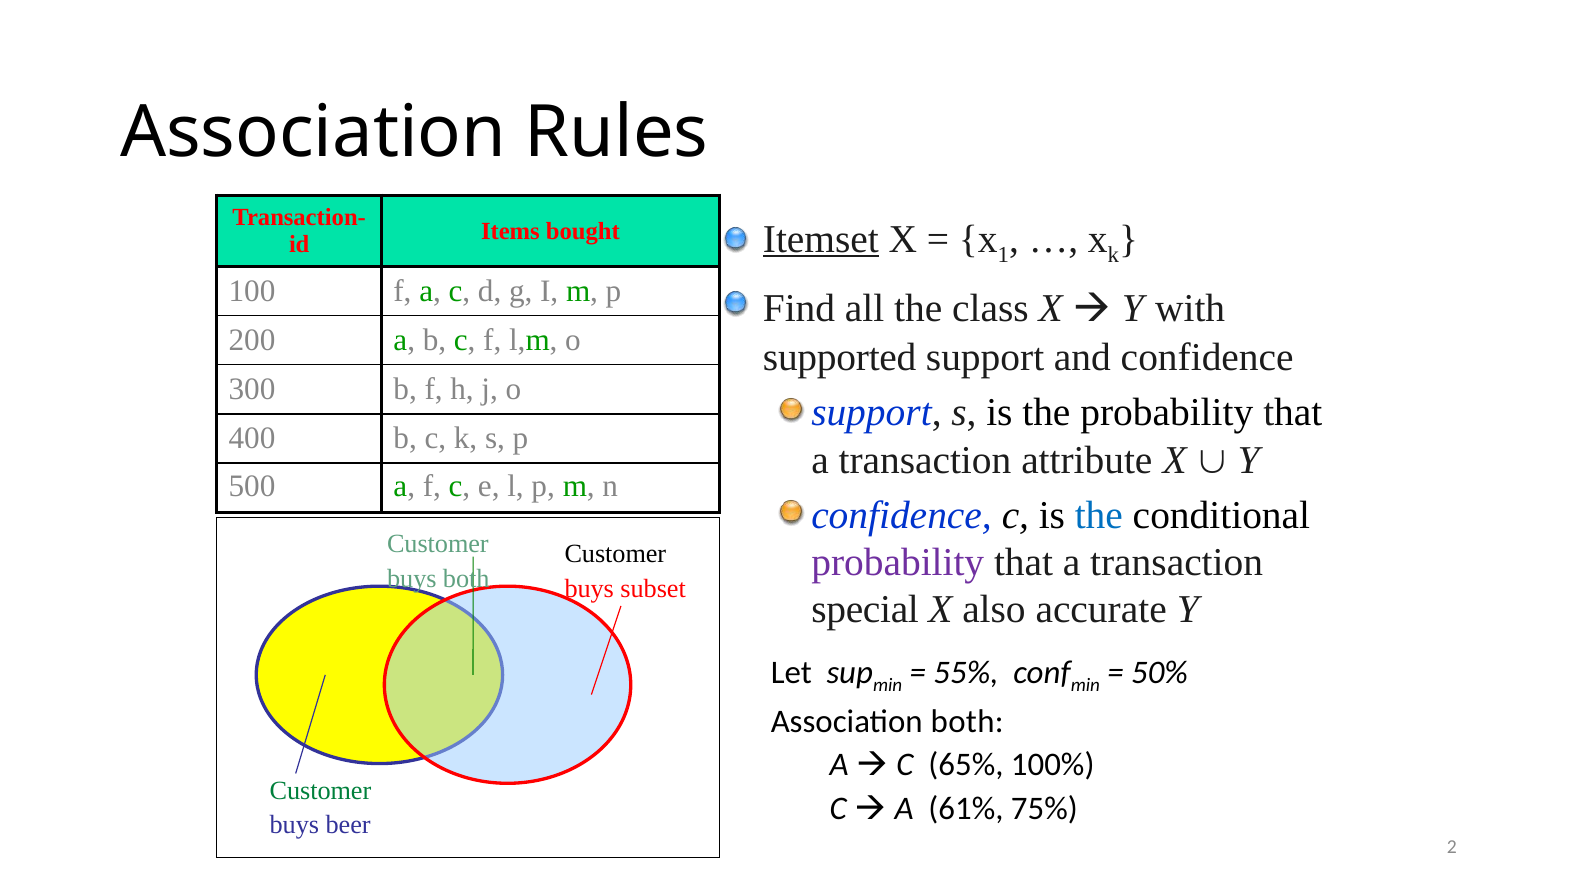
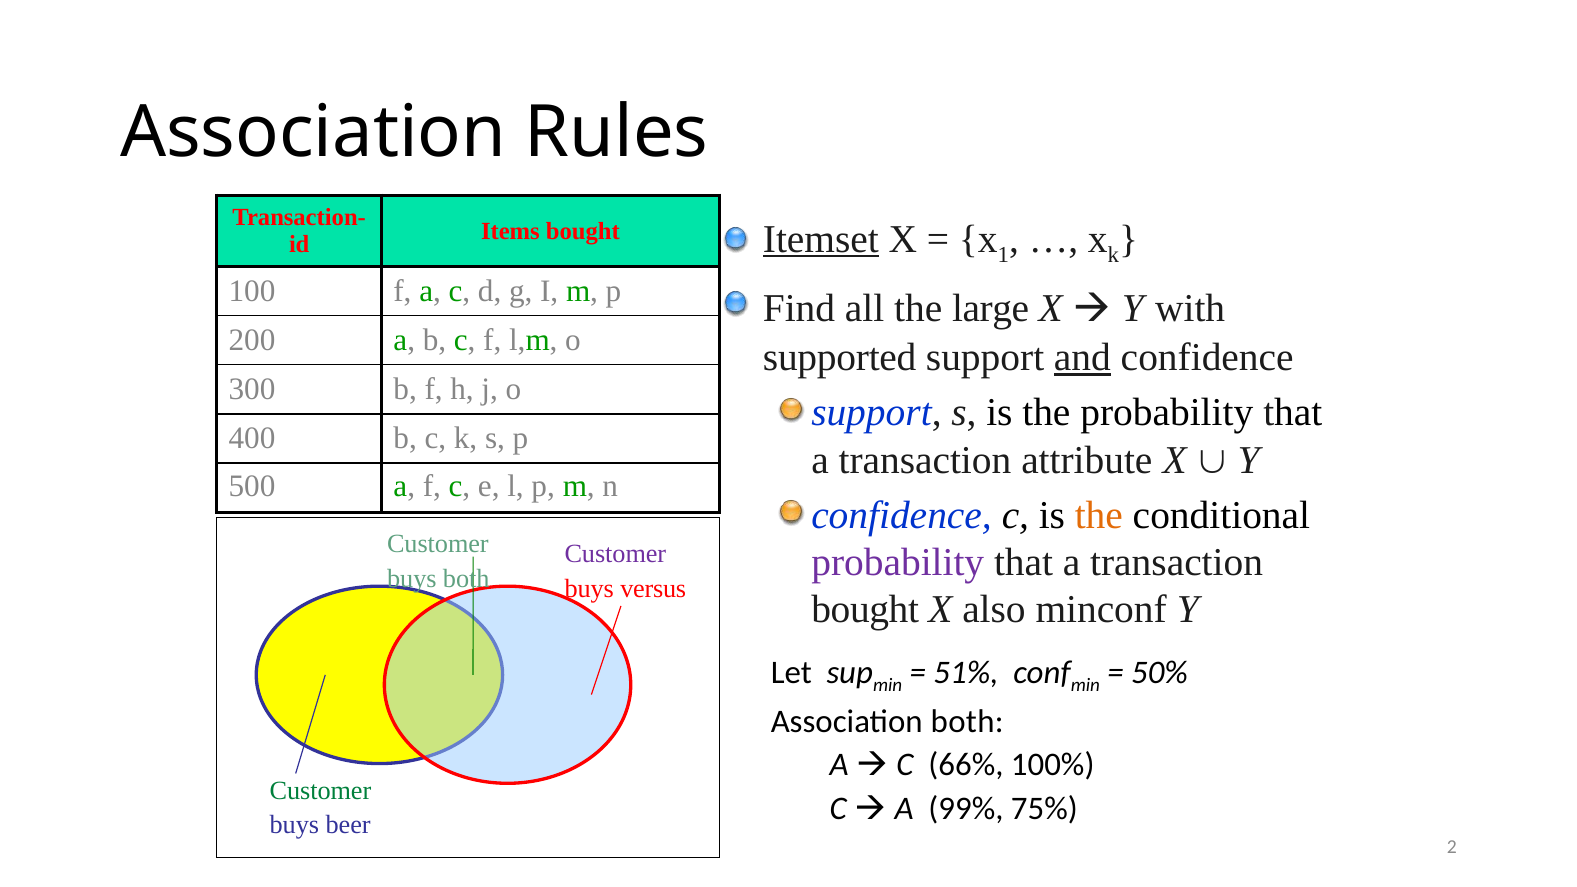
class: class -> large
and underline: none -> present
the at (1099, 515) colour: blue -> orange
Customer at (615, 554) colour: black -> purple
subset: subset -> versus
special at (865, 610): special -> bought
accurate: accurate -> minconf
55%: 55% -> 51%
65%: 65% -> 66%
61%: 61% -> 99%
